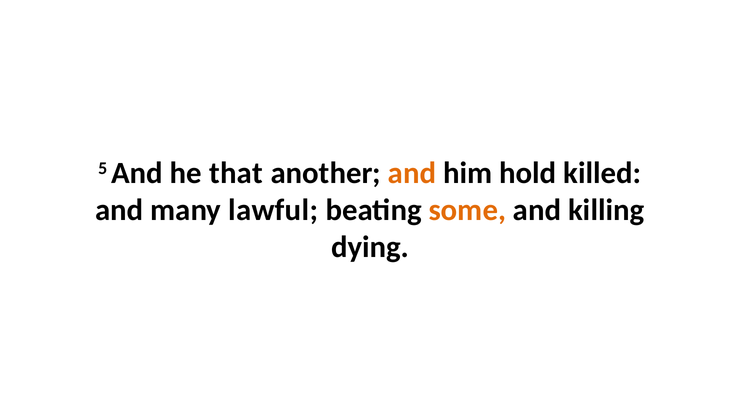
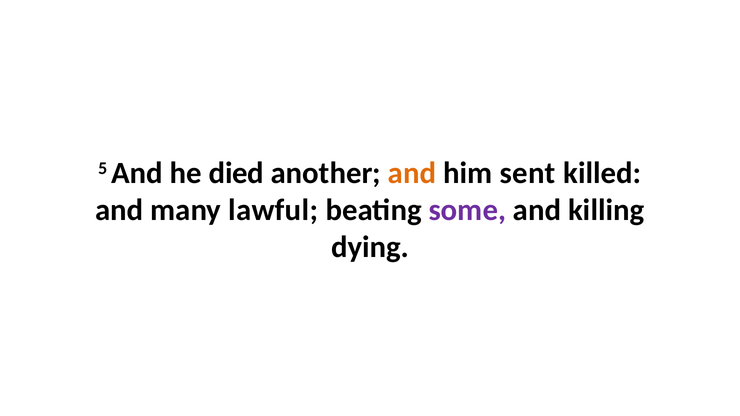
that: that -> died
hold: hold -> sent
some colour: orange -> purple
